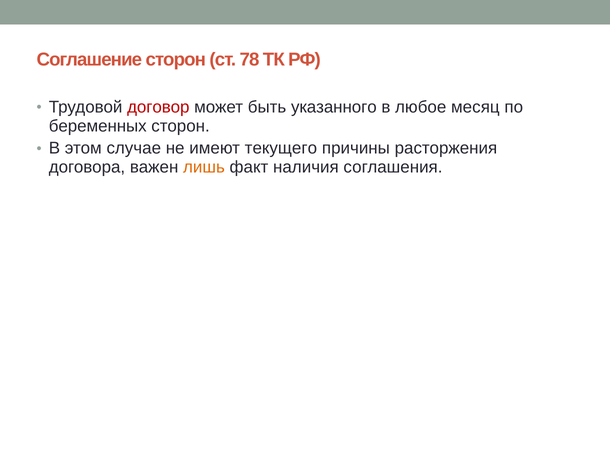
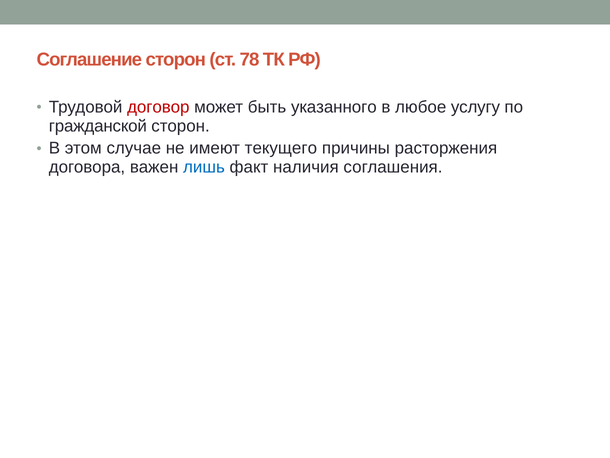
месяц: месяц -> услугу
беременных: беременных -> гражданской
лишь colour: orange -> blue
